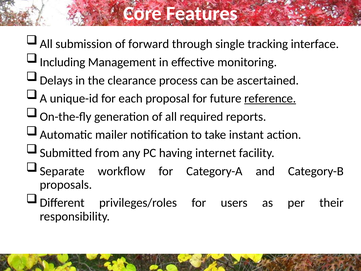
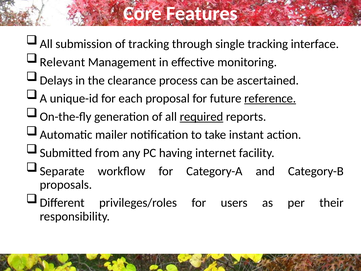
of forward: forward -> tracking
Including: Including -> Relevant
required underline: none -> present
